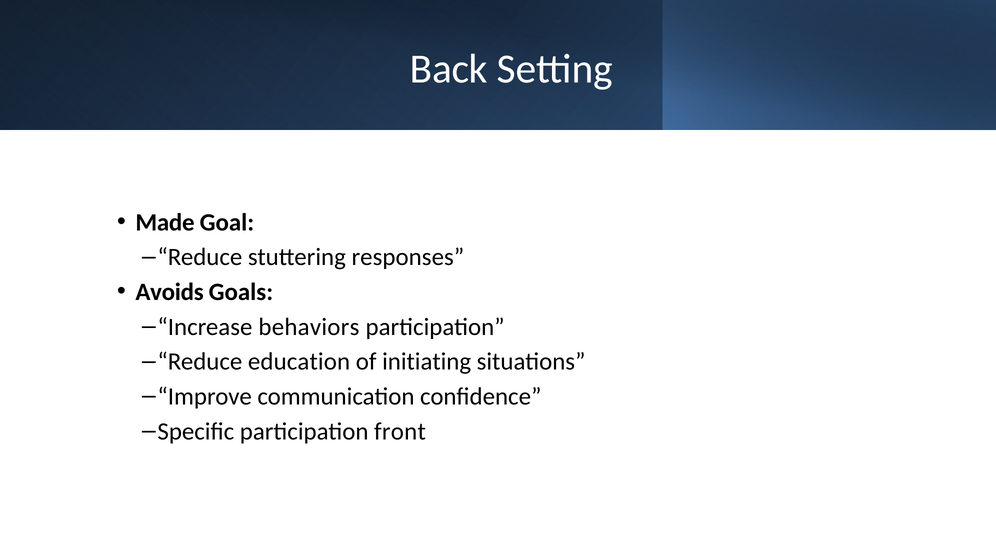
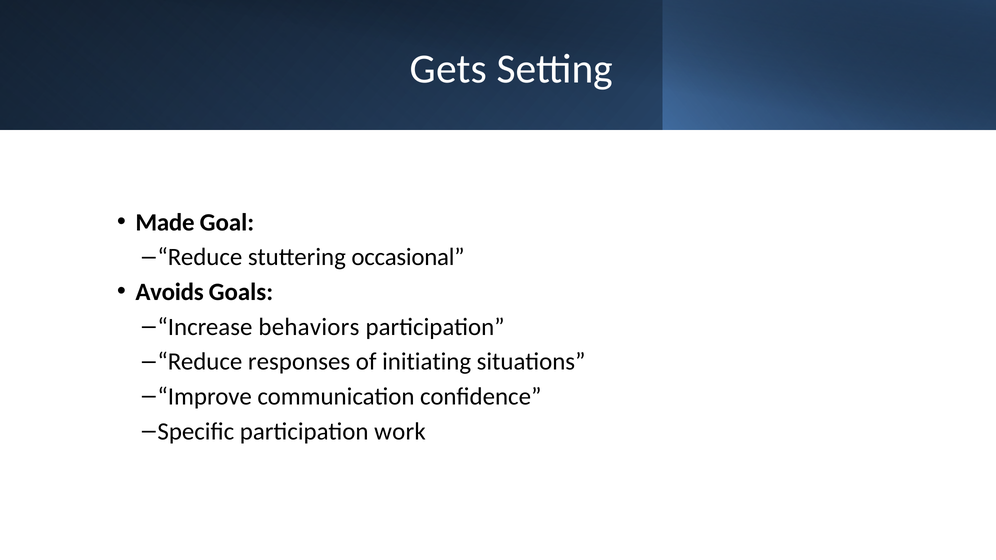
Back: Back -> Gets
responses: responses -> occasional
education: education -> responses
front: front -> work
